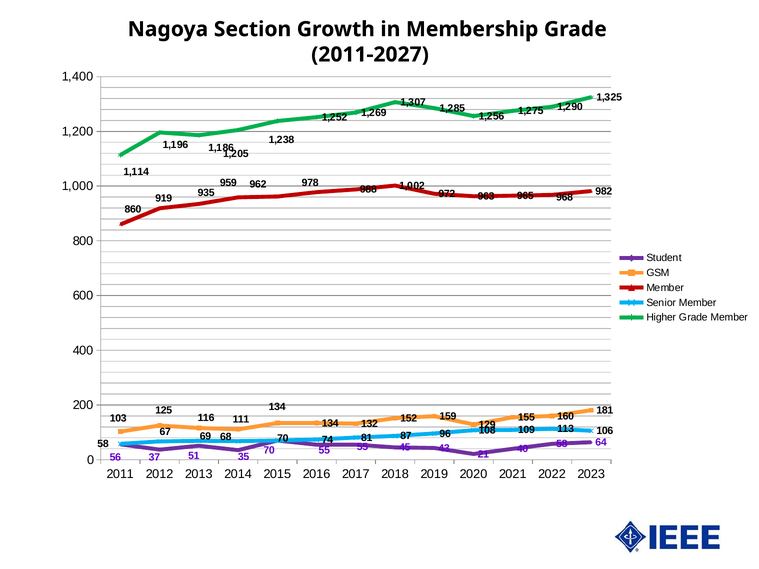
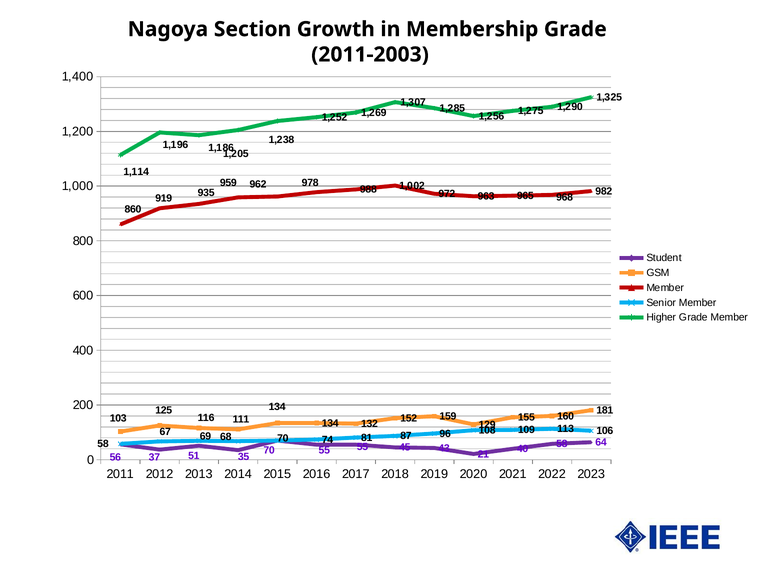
2011-2027: 2011-2027 -> 2011-2003
